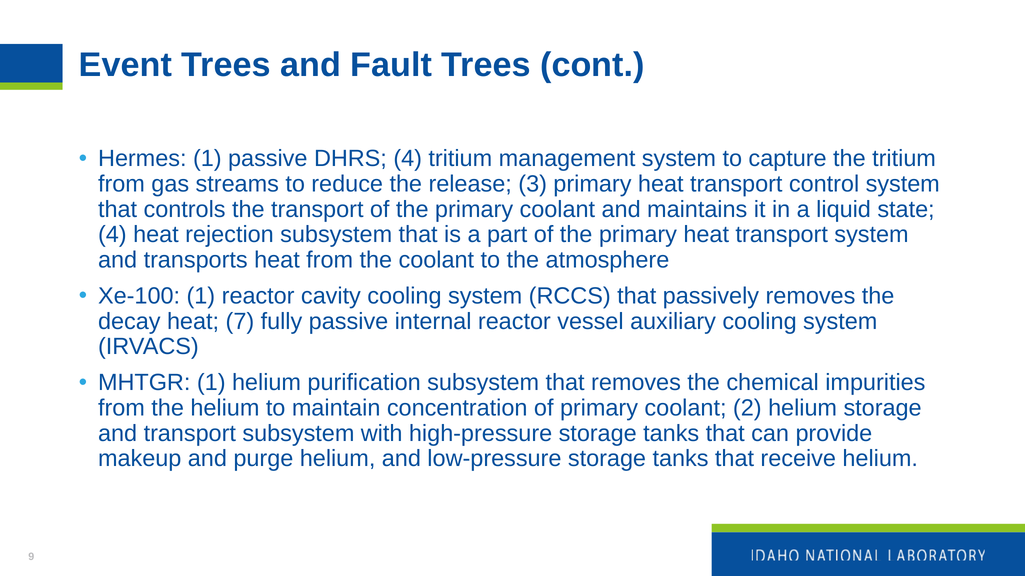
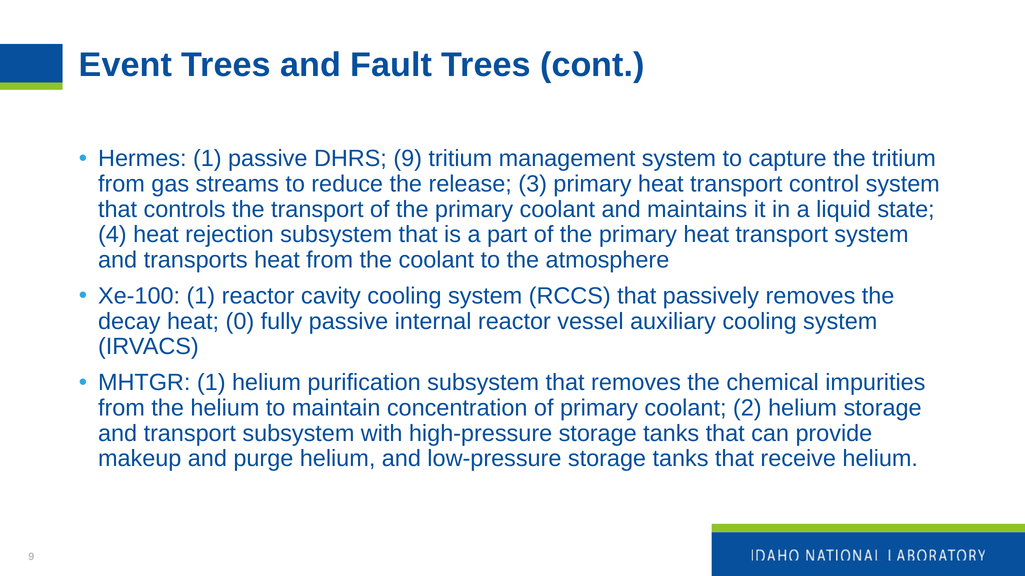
DHRS 4: 4 -> 9
7: 7 -> 0
